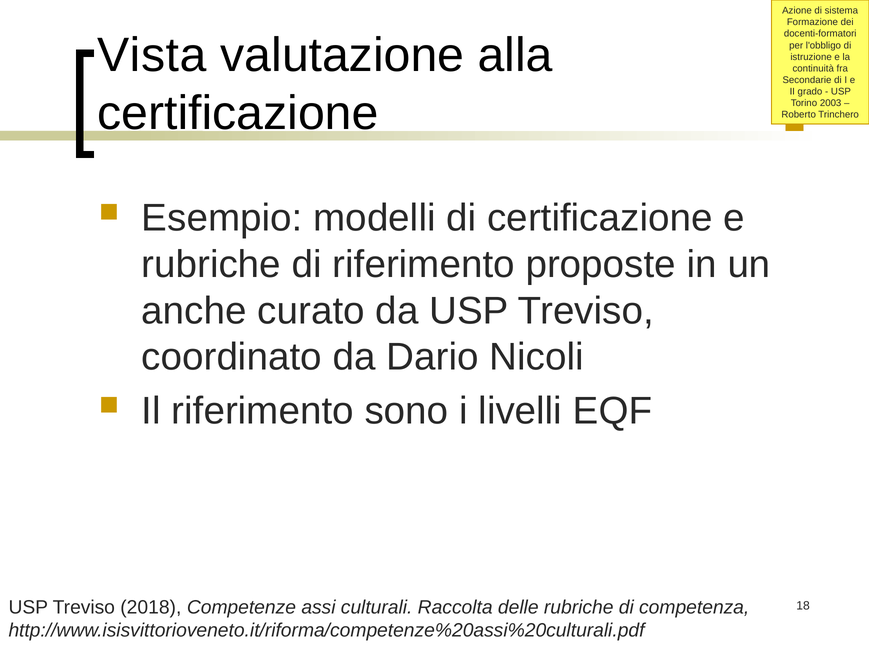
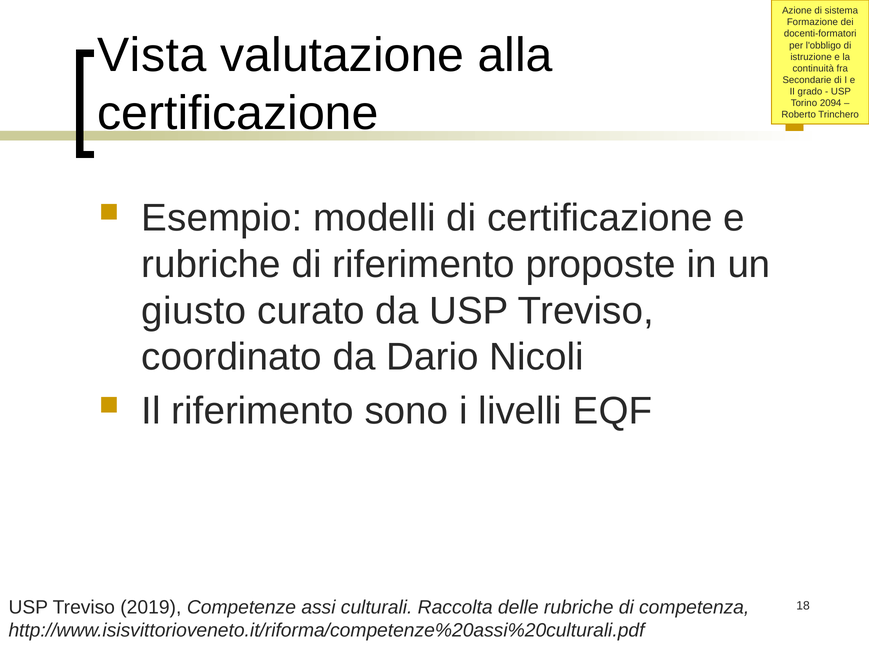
2003: 2003 -> 2094
anche: anche -> giusto
2018: 2018 -> 2019
